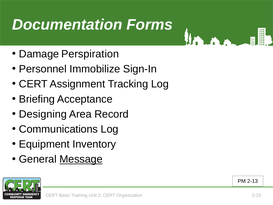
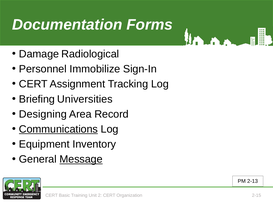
Perspiration: Perspiration -> Radiological
Acceptance: Acceptance -> Universities
Communications underline: none -> present
